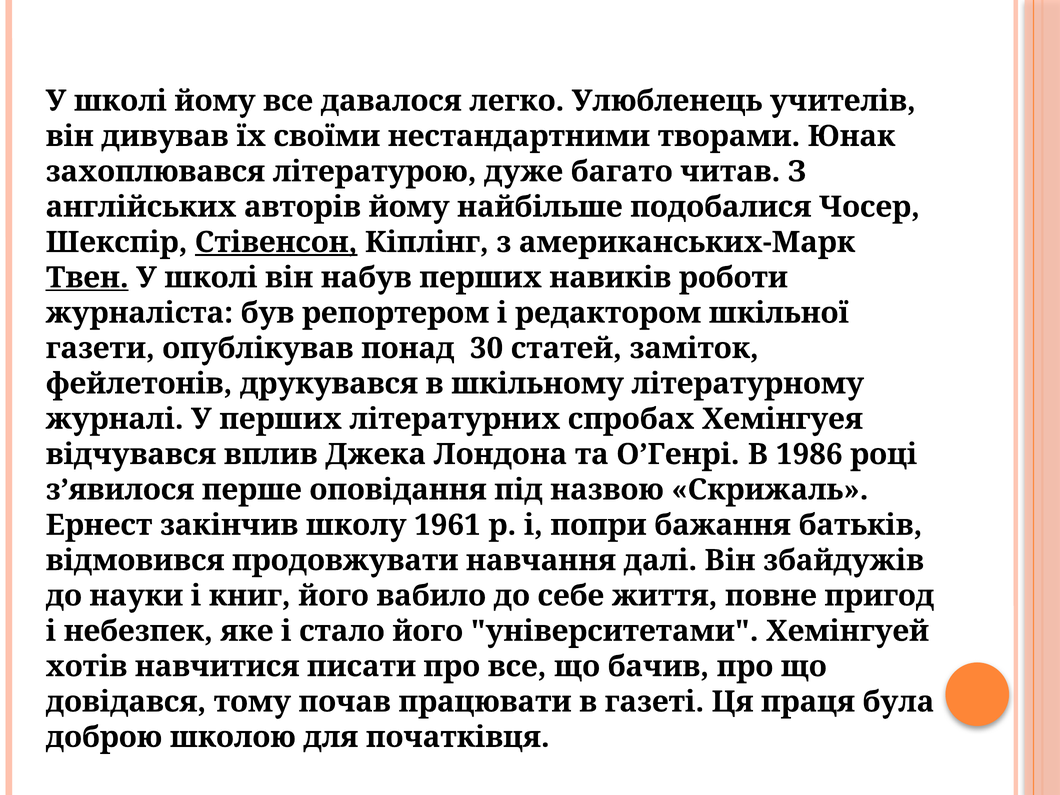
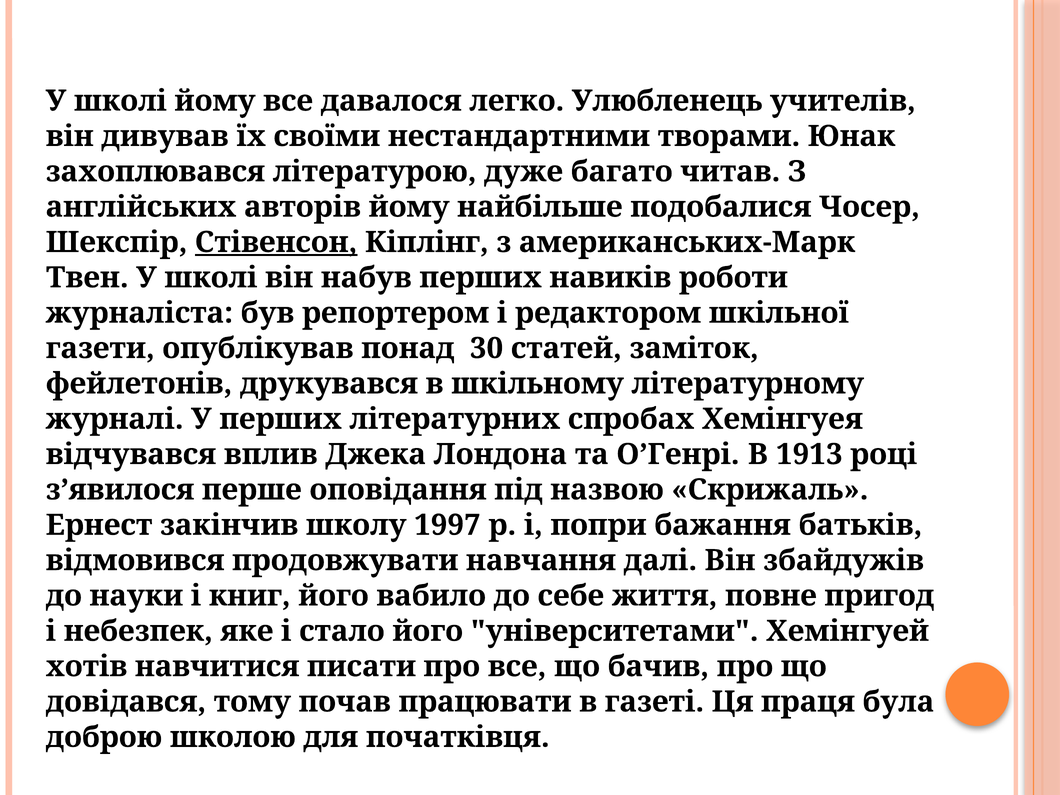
Твен underline: present -> none
1986: 1986 -> 1913
1961: 1961 -> 1997
